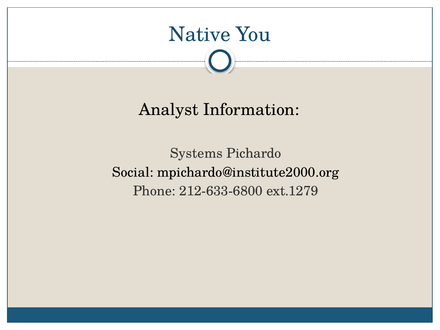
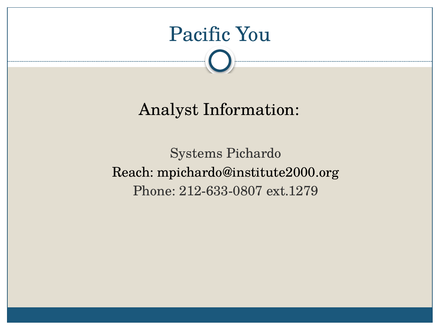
Native: Native -> Pacific
Social: Social -> Reach
212-633-6800: 212-633-6800 -> 212-633-0807
